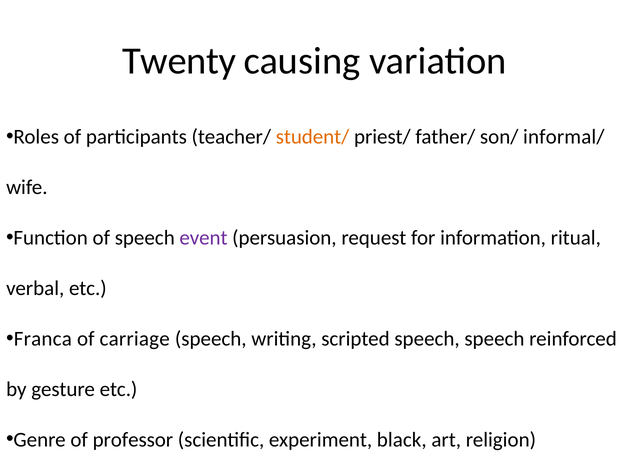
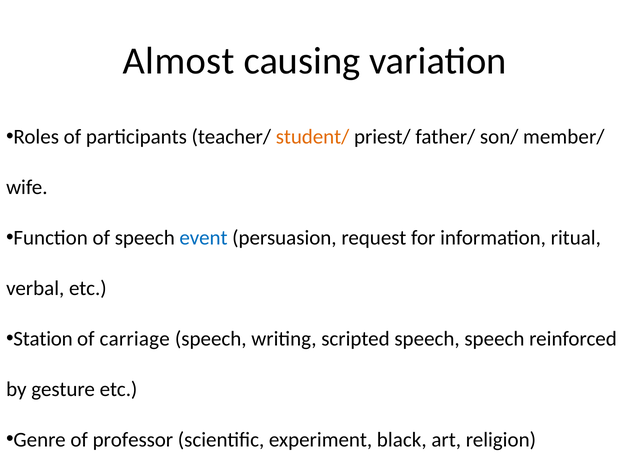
Twenty: Twenty -> Almost
informal/: informal/ -> member/
event colour: purple -> blue
Franca: Franca -> Station
